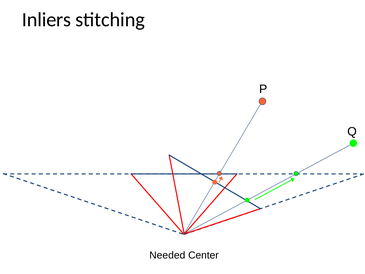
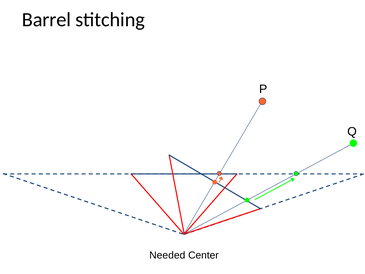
Inliers: Inliers -> Barrel
